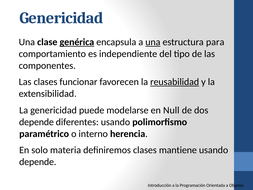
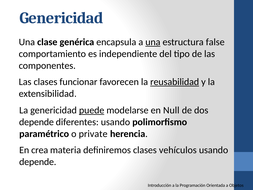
genérica underline: present -> none
para: para -> false
puede underline: none -> present
interno: interno -> private
solo: solo -> crea
mantiene: mantiene -> vehículos
